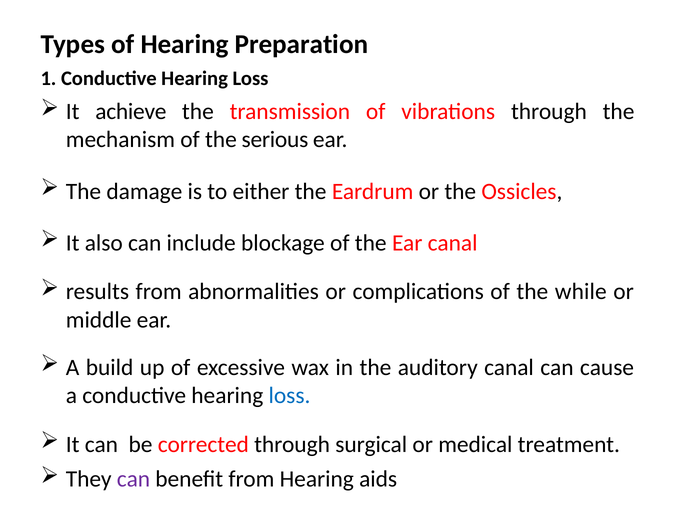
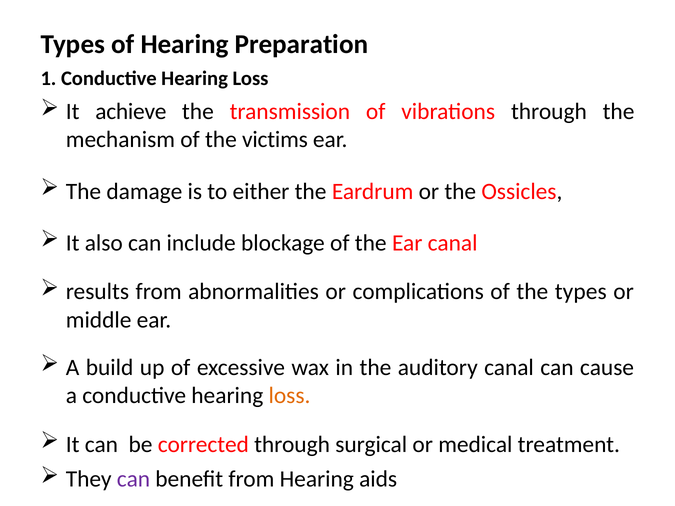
serious: serious -> victims
the while: while -> types
loss at (290, 396) colour: blue -> orange
